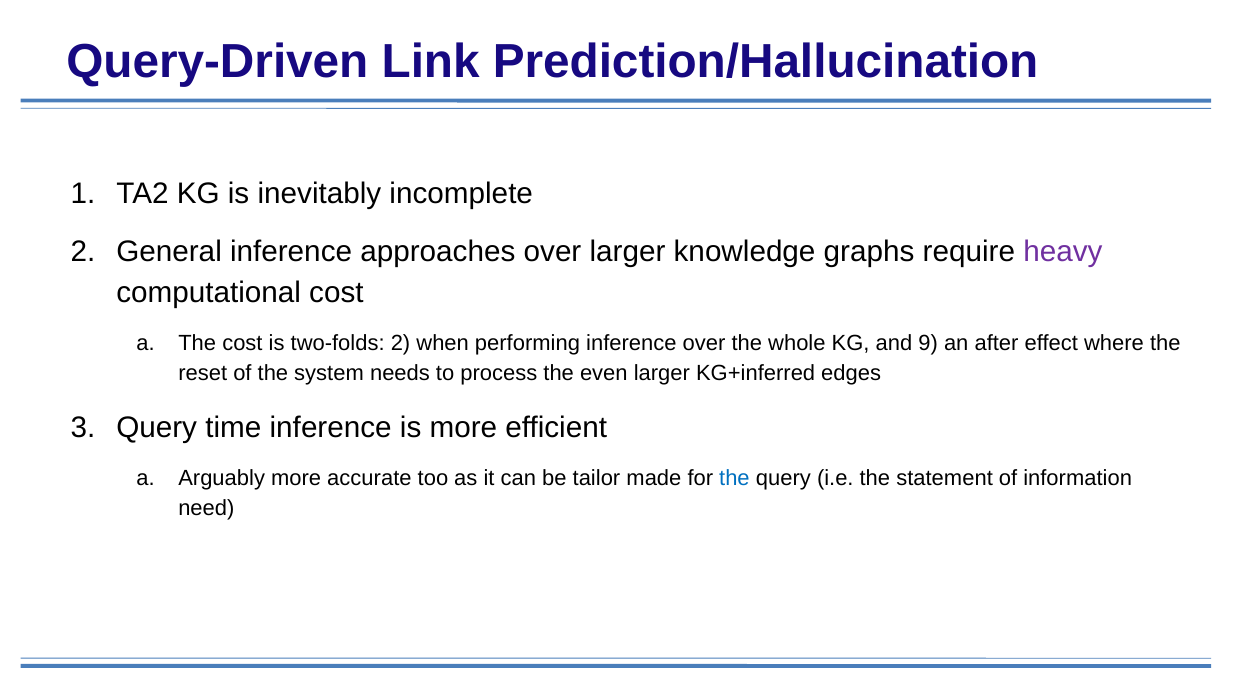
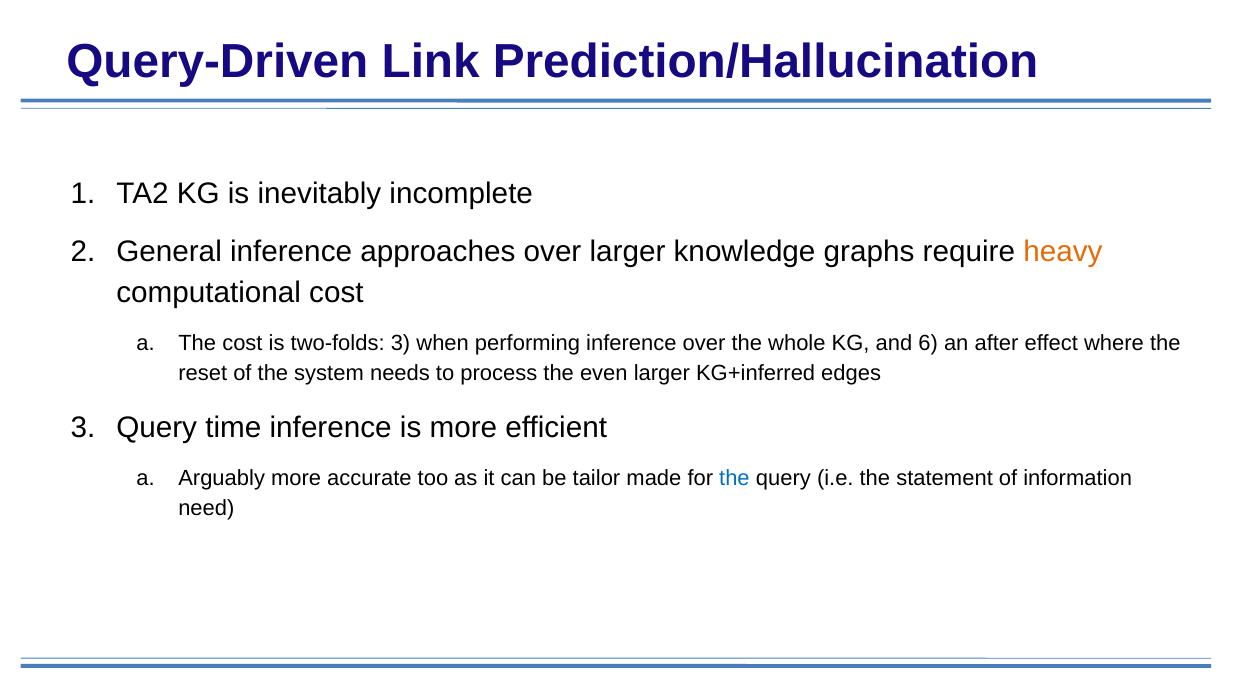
heavy colour: purple -> orange
two-folds 2: 2 -> 3
9: 9 -> 6
